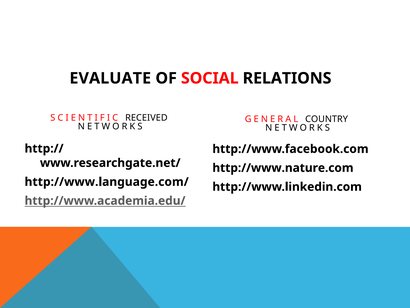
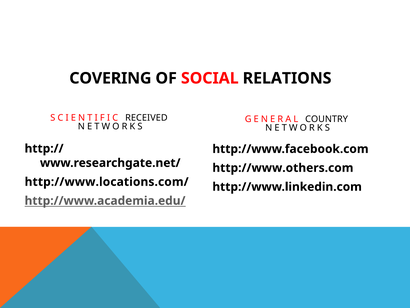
EVALUATE: EVALUATE -> COVERING
http://www.nature.com: http://www.nature.com -> http://www.others.com
http://www.language.com/: http://www.language.com/ -> http://www.locations.com/
